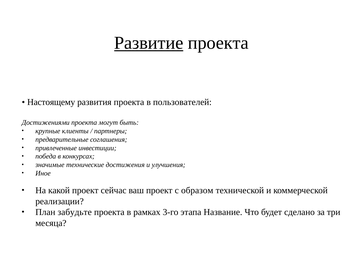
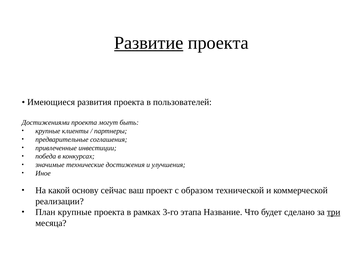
Настоящему: Настоящему -> Имеющиеся
какой проект: проект -> основу
План забудьте: забудьте -> крупные
три underline: none -> present
